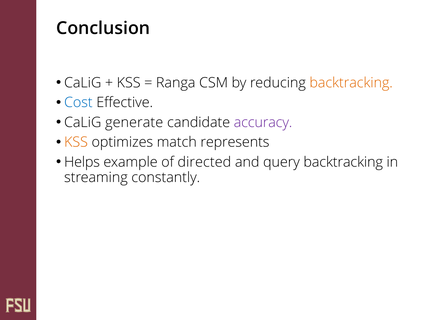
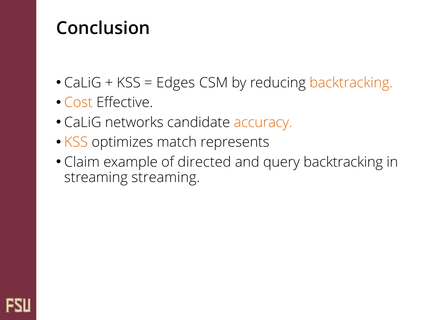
Ranga: Ranga -> Edges
Cost colour: blue -> orange
generate: generate -> networks
accuracy colour: purple -> orange
Helps: Helps -> Claim
streaming constantly: constantly -> streaming
